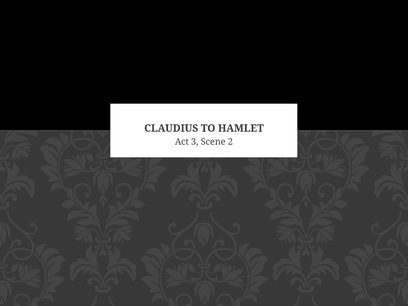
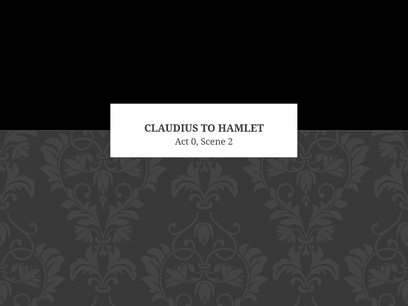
3: 3 -> 0
